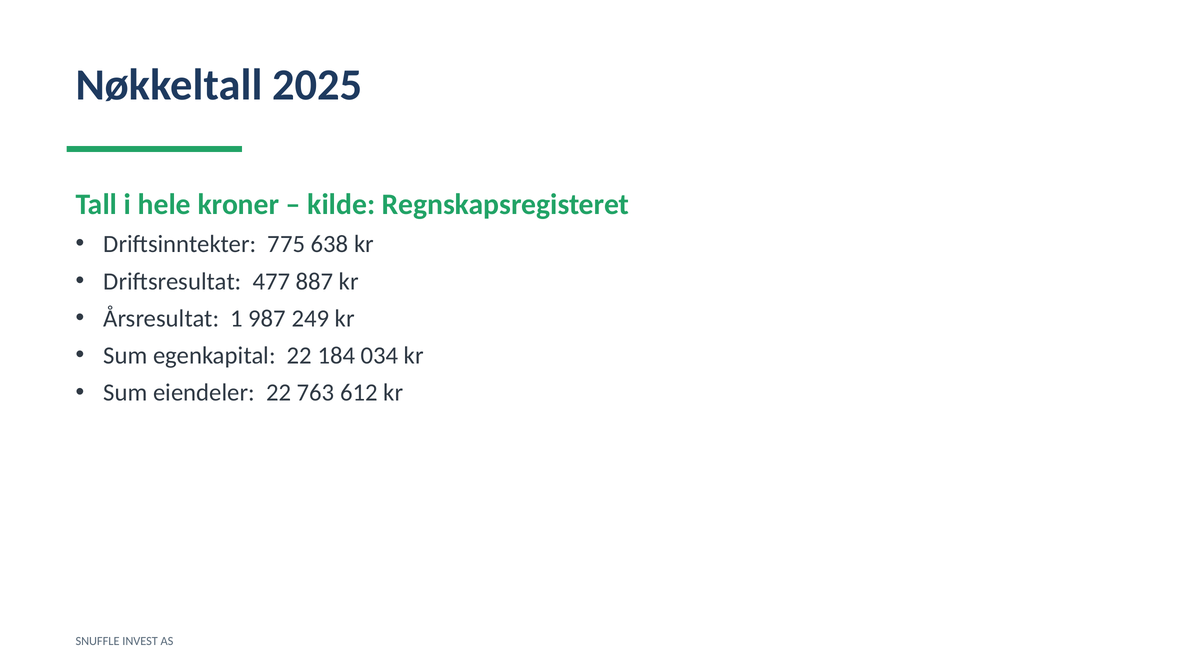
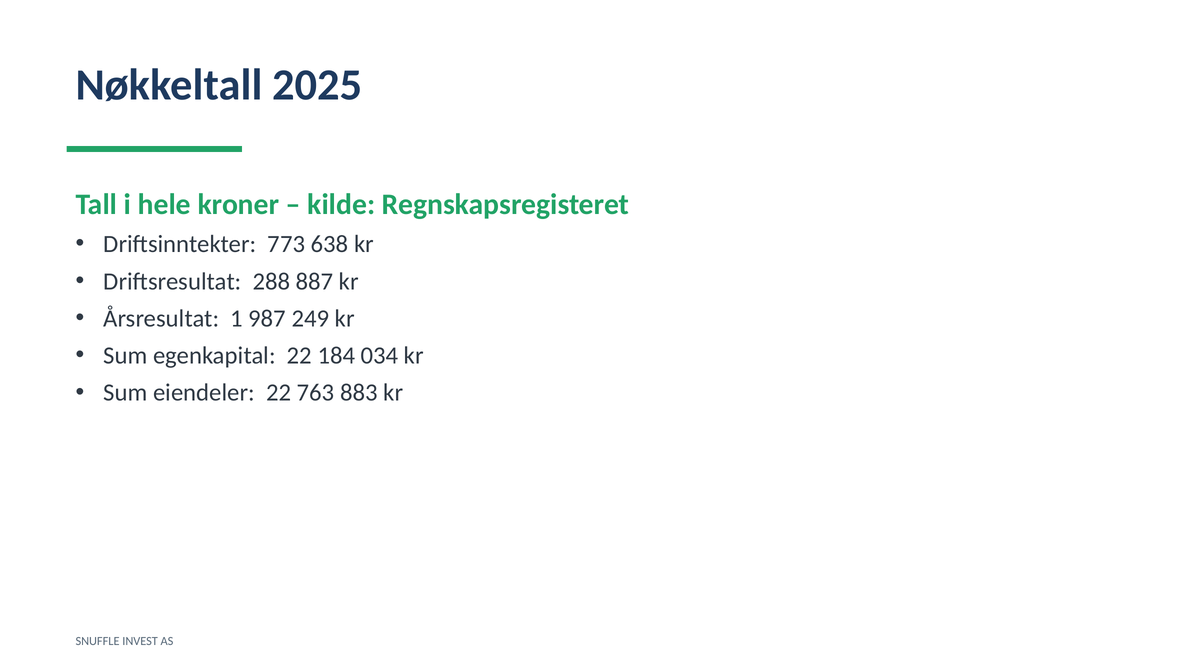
775: 775 -> 773
477: 477 -> 288
612: 612 -> 883
